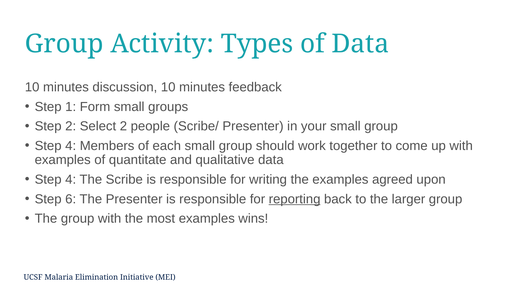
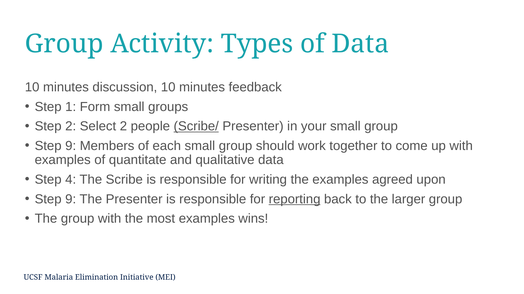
Scribe/ underline: none -> present
4 at (71, 146): 4 -> 9
6 at (71, 200): 6 -> 9
